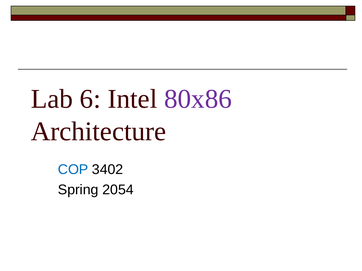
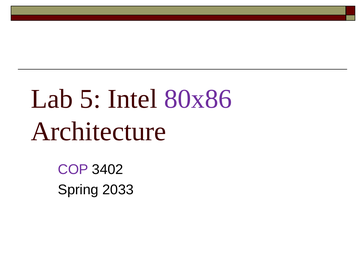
6: 6 -> 5
COP colour: blue -> purple
2054: 2054 -> 2033
